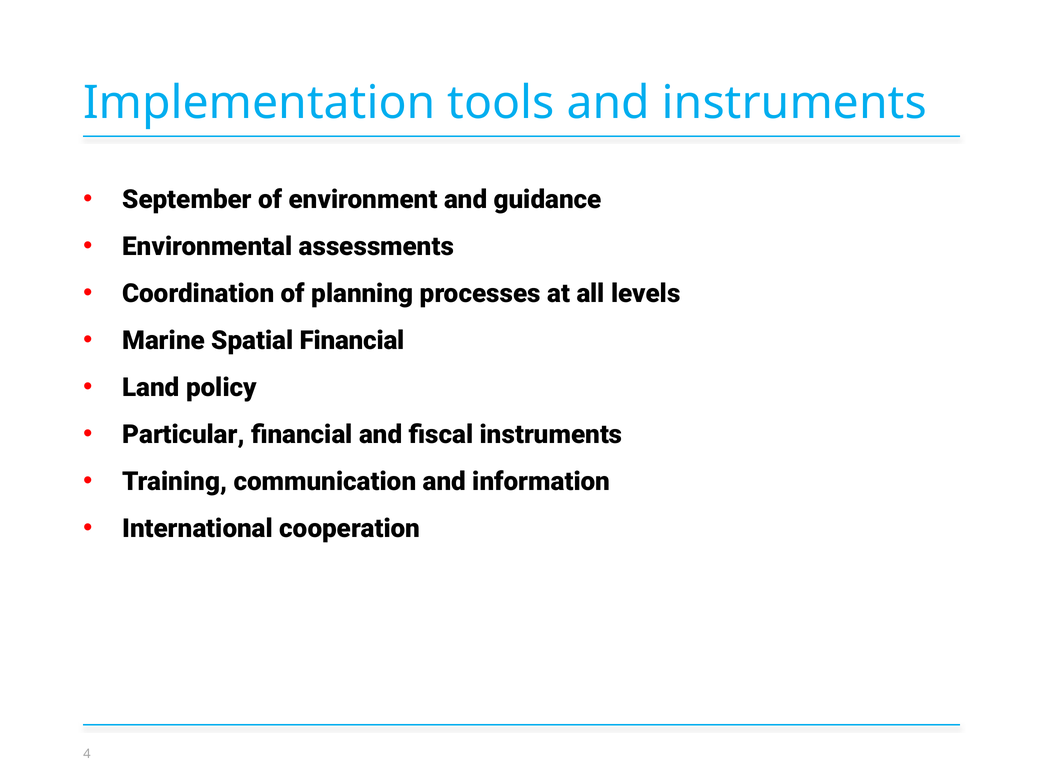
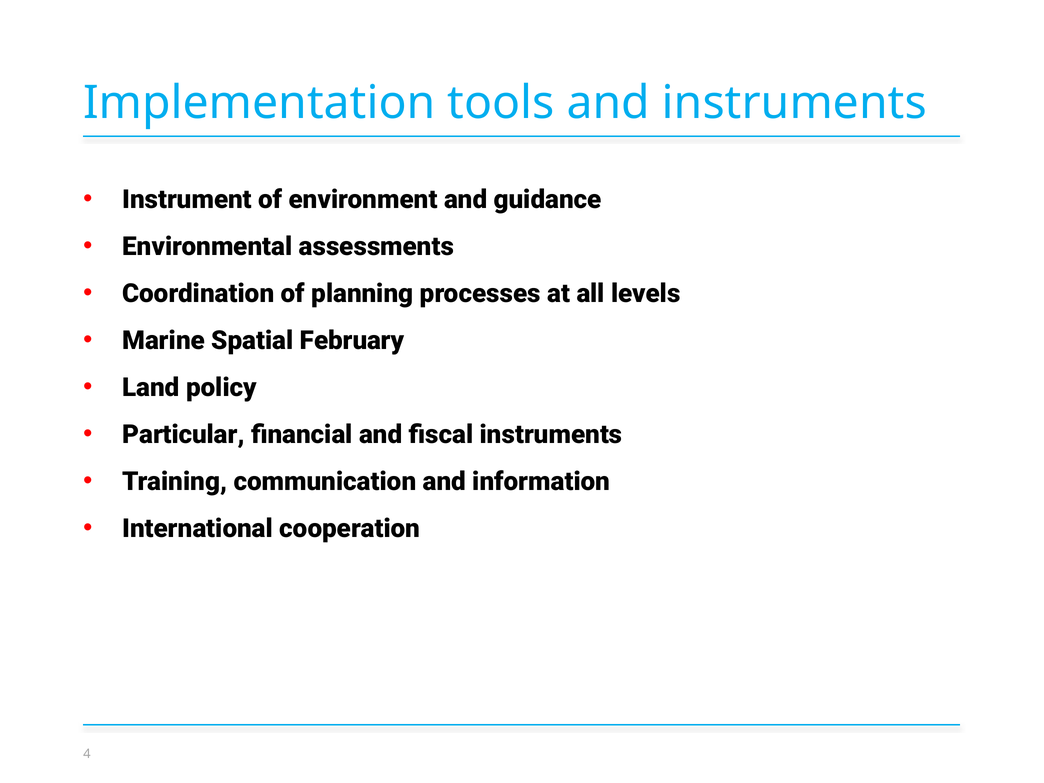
September: September -> Instrument
Spatial Financial: Financial -> February
